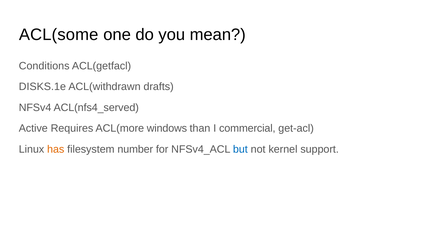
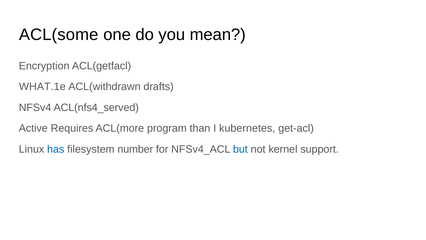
Conditions: Conditions -> Encryption
DISKS.1e: DISKS.1e -> WHAT.1e
windows: windows -> program
commercial: commercial -> kubernetes
has colour: orange -> blue
